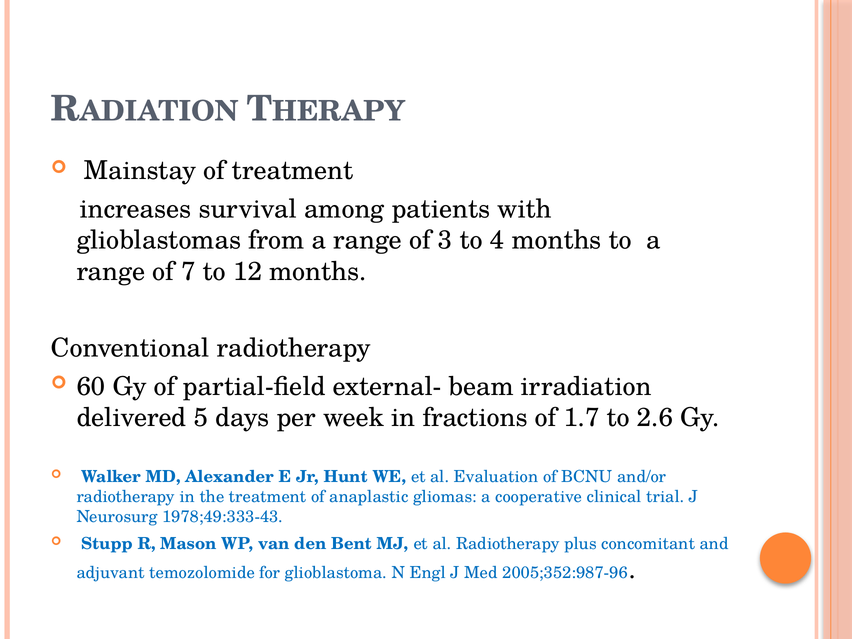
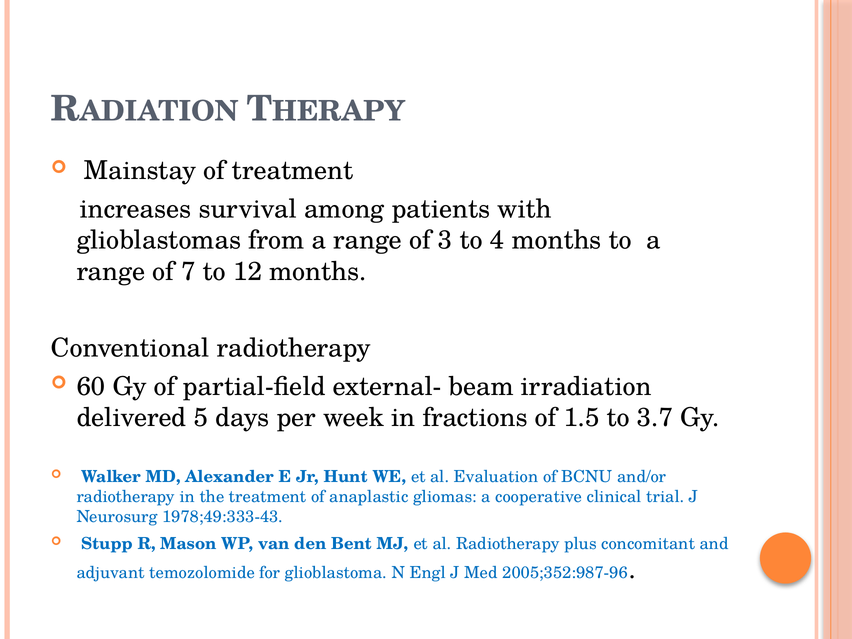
1.7: 1.7 -> 1.5
2.6: 2.6 -> 3.7
